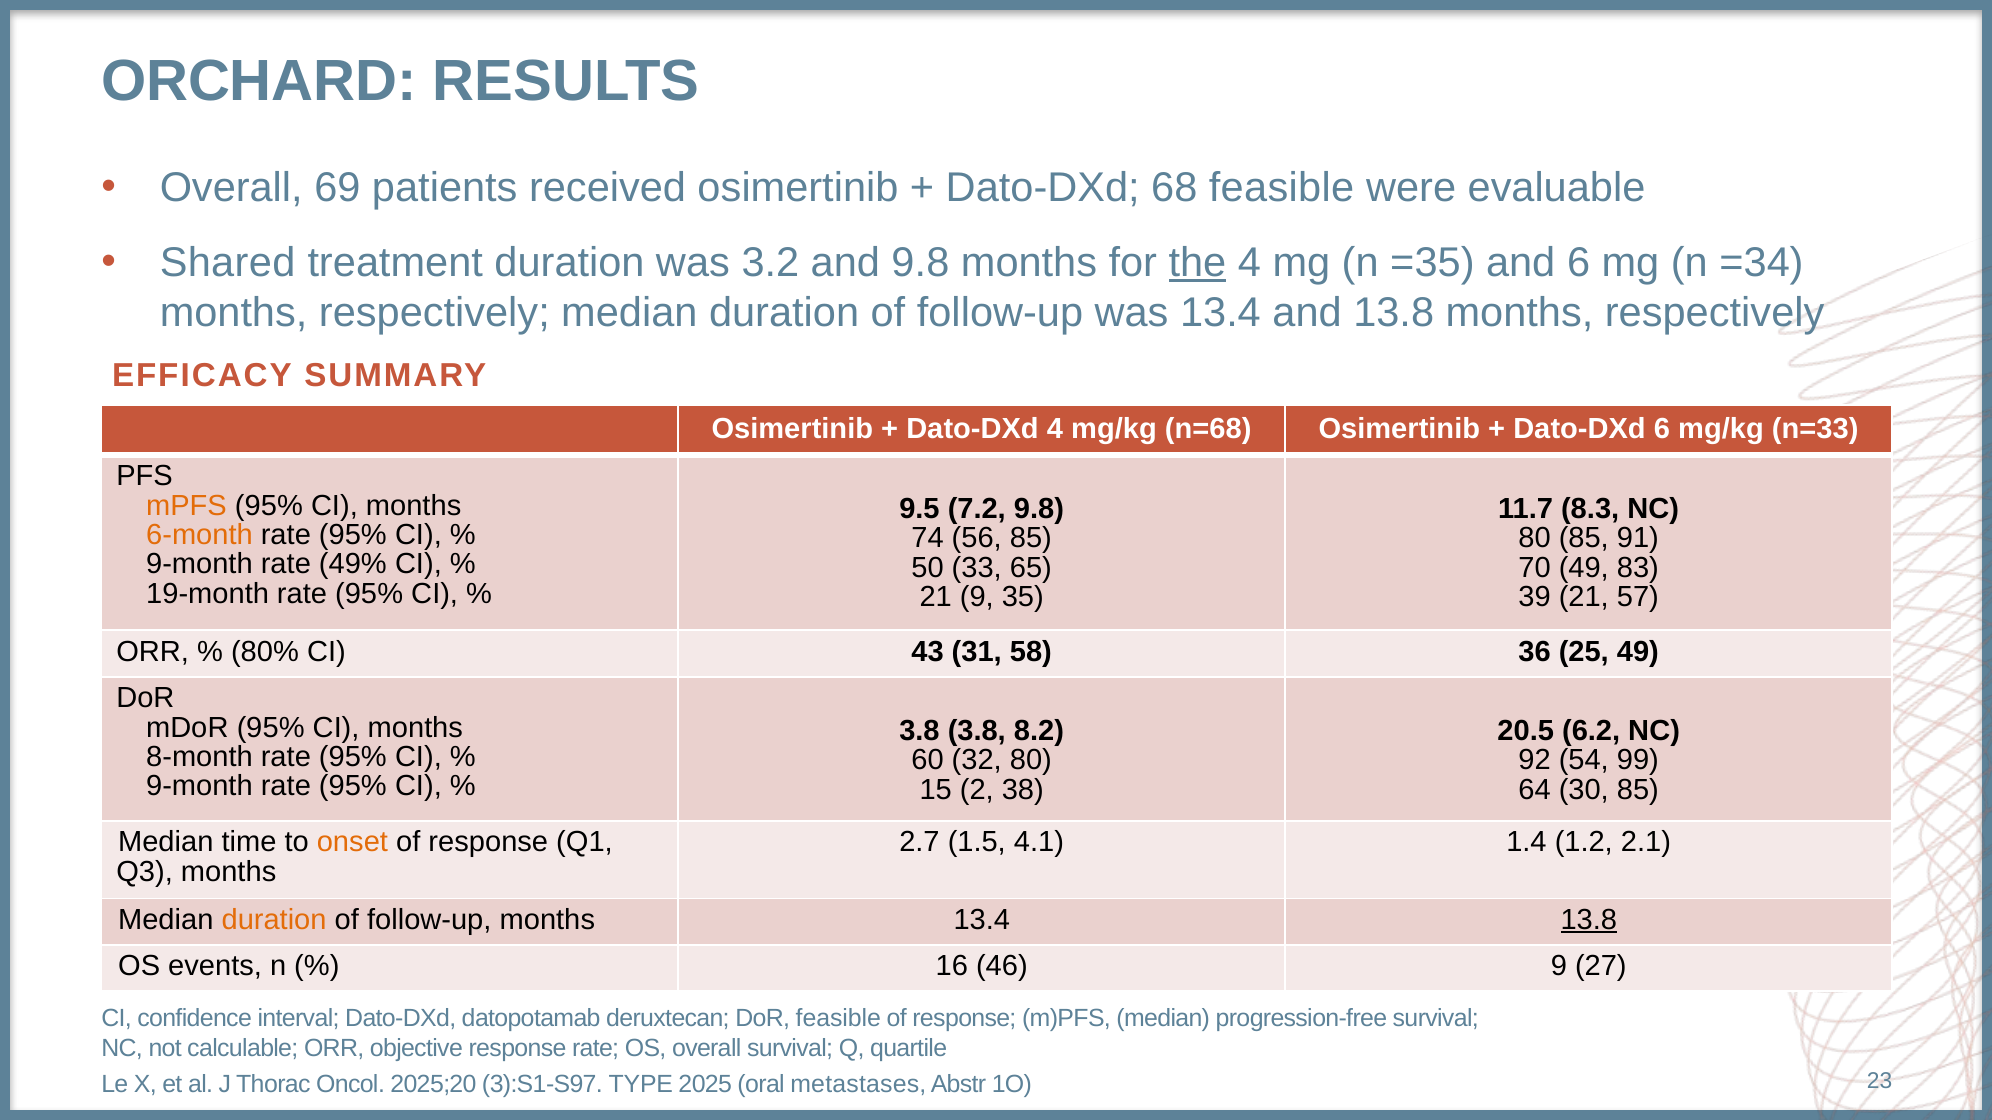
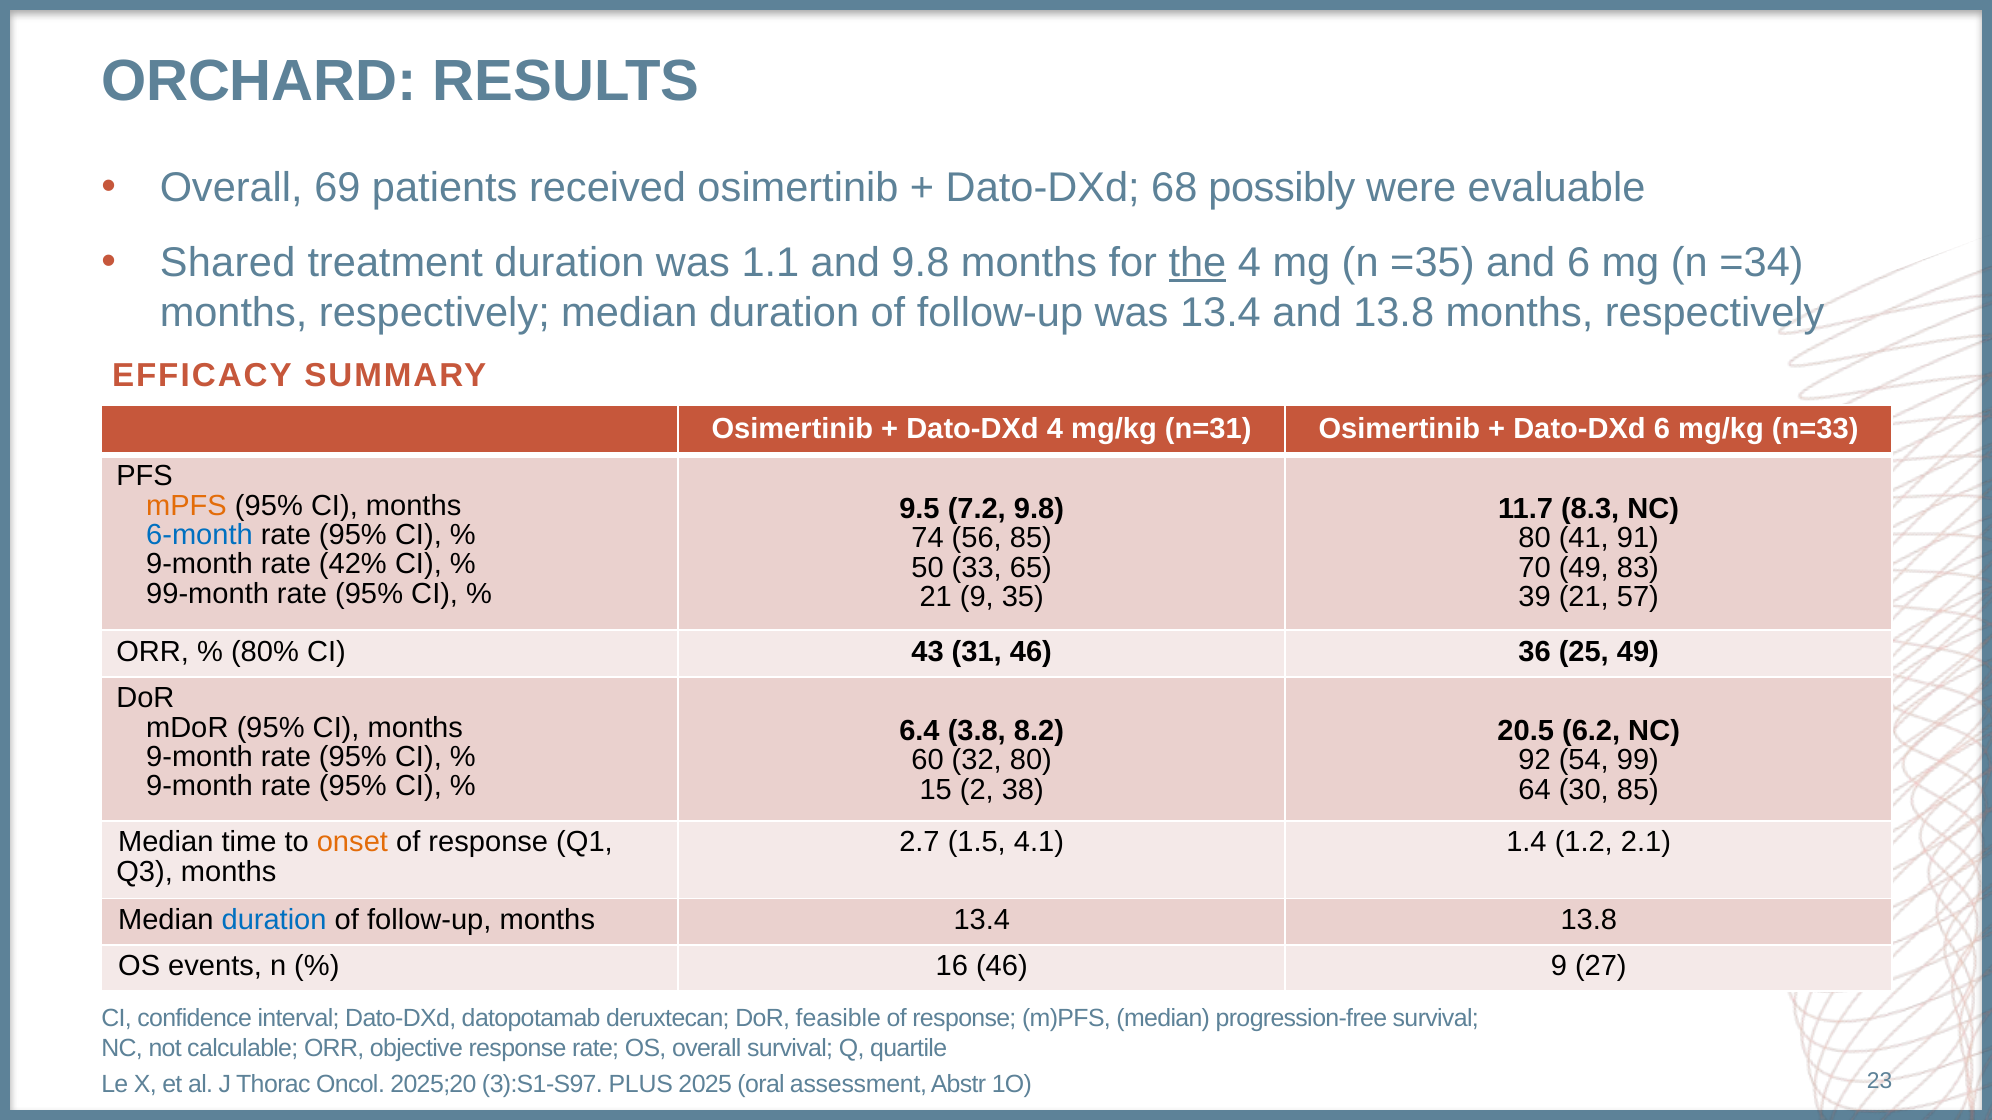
68 feasible: feasible -> possibly
3.2: 3.2 -> 1.1
n=68: n=68 -> n=31
6-month colour: orange -> blue
80 85: 85 -> 41
49%: 49% -> 42%
19-month: 19-month -> 99-month
31 58: 58 -> 46
3.8 at (919, 731): 3.8 -> 6.4
8-month at (199, 757): 8-month -> 9-month
duration at (274, 920) colour: orange -> blue
13.8 at (1589, 920) underline: present -> none
TYPE: TYPE -> PLUS
metastases: metastases -> assessment
